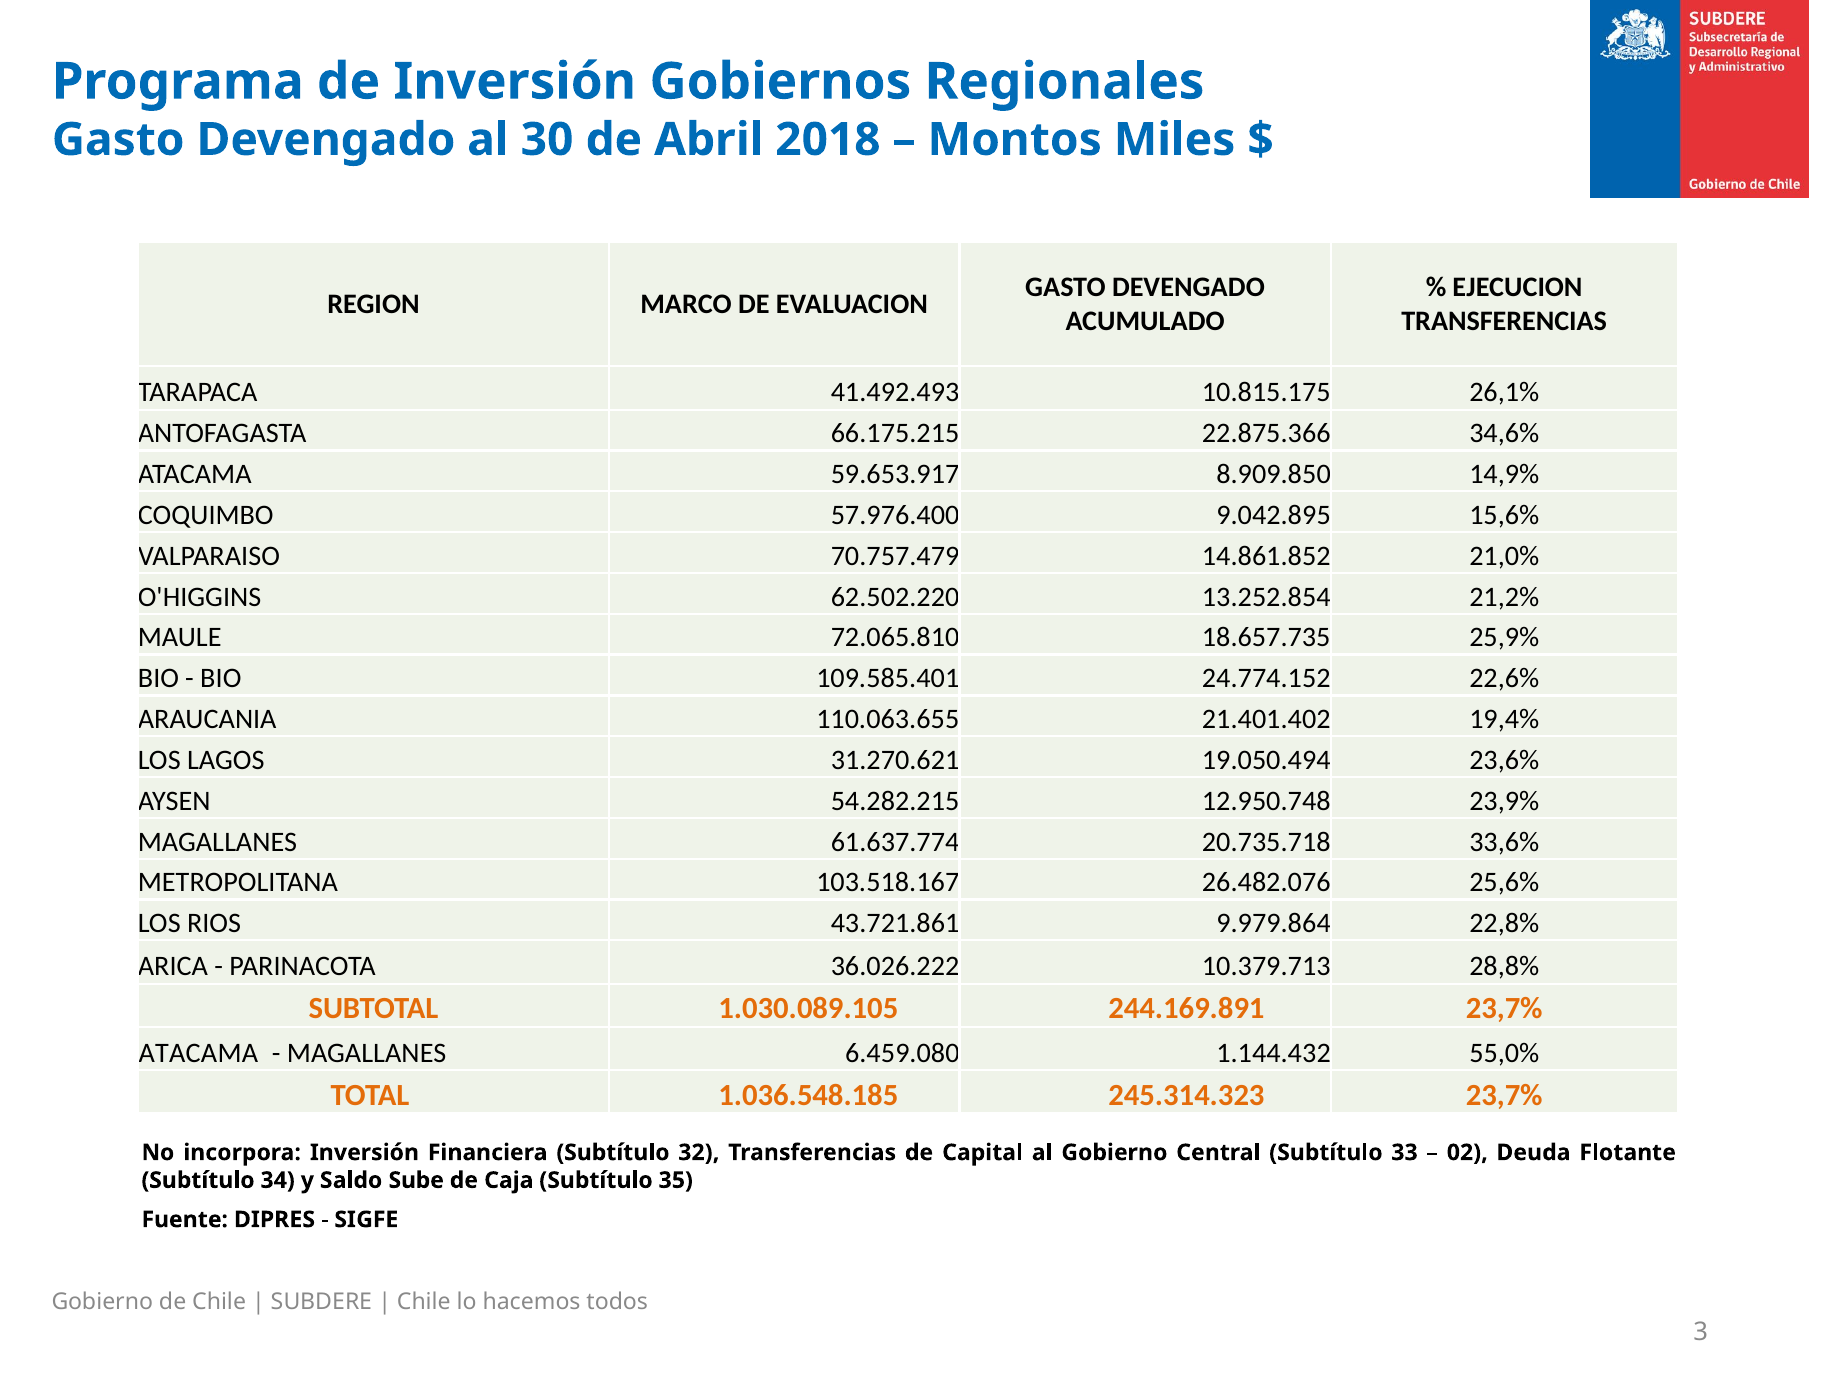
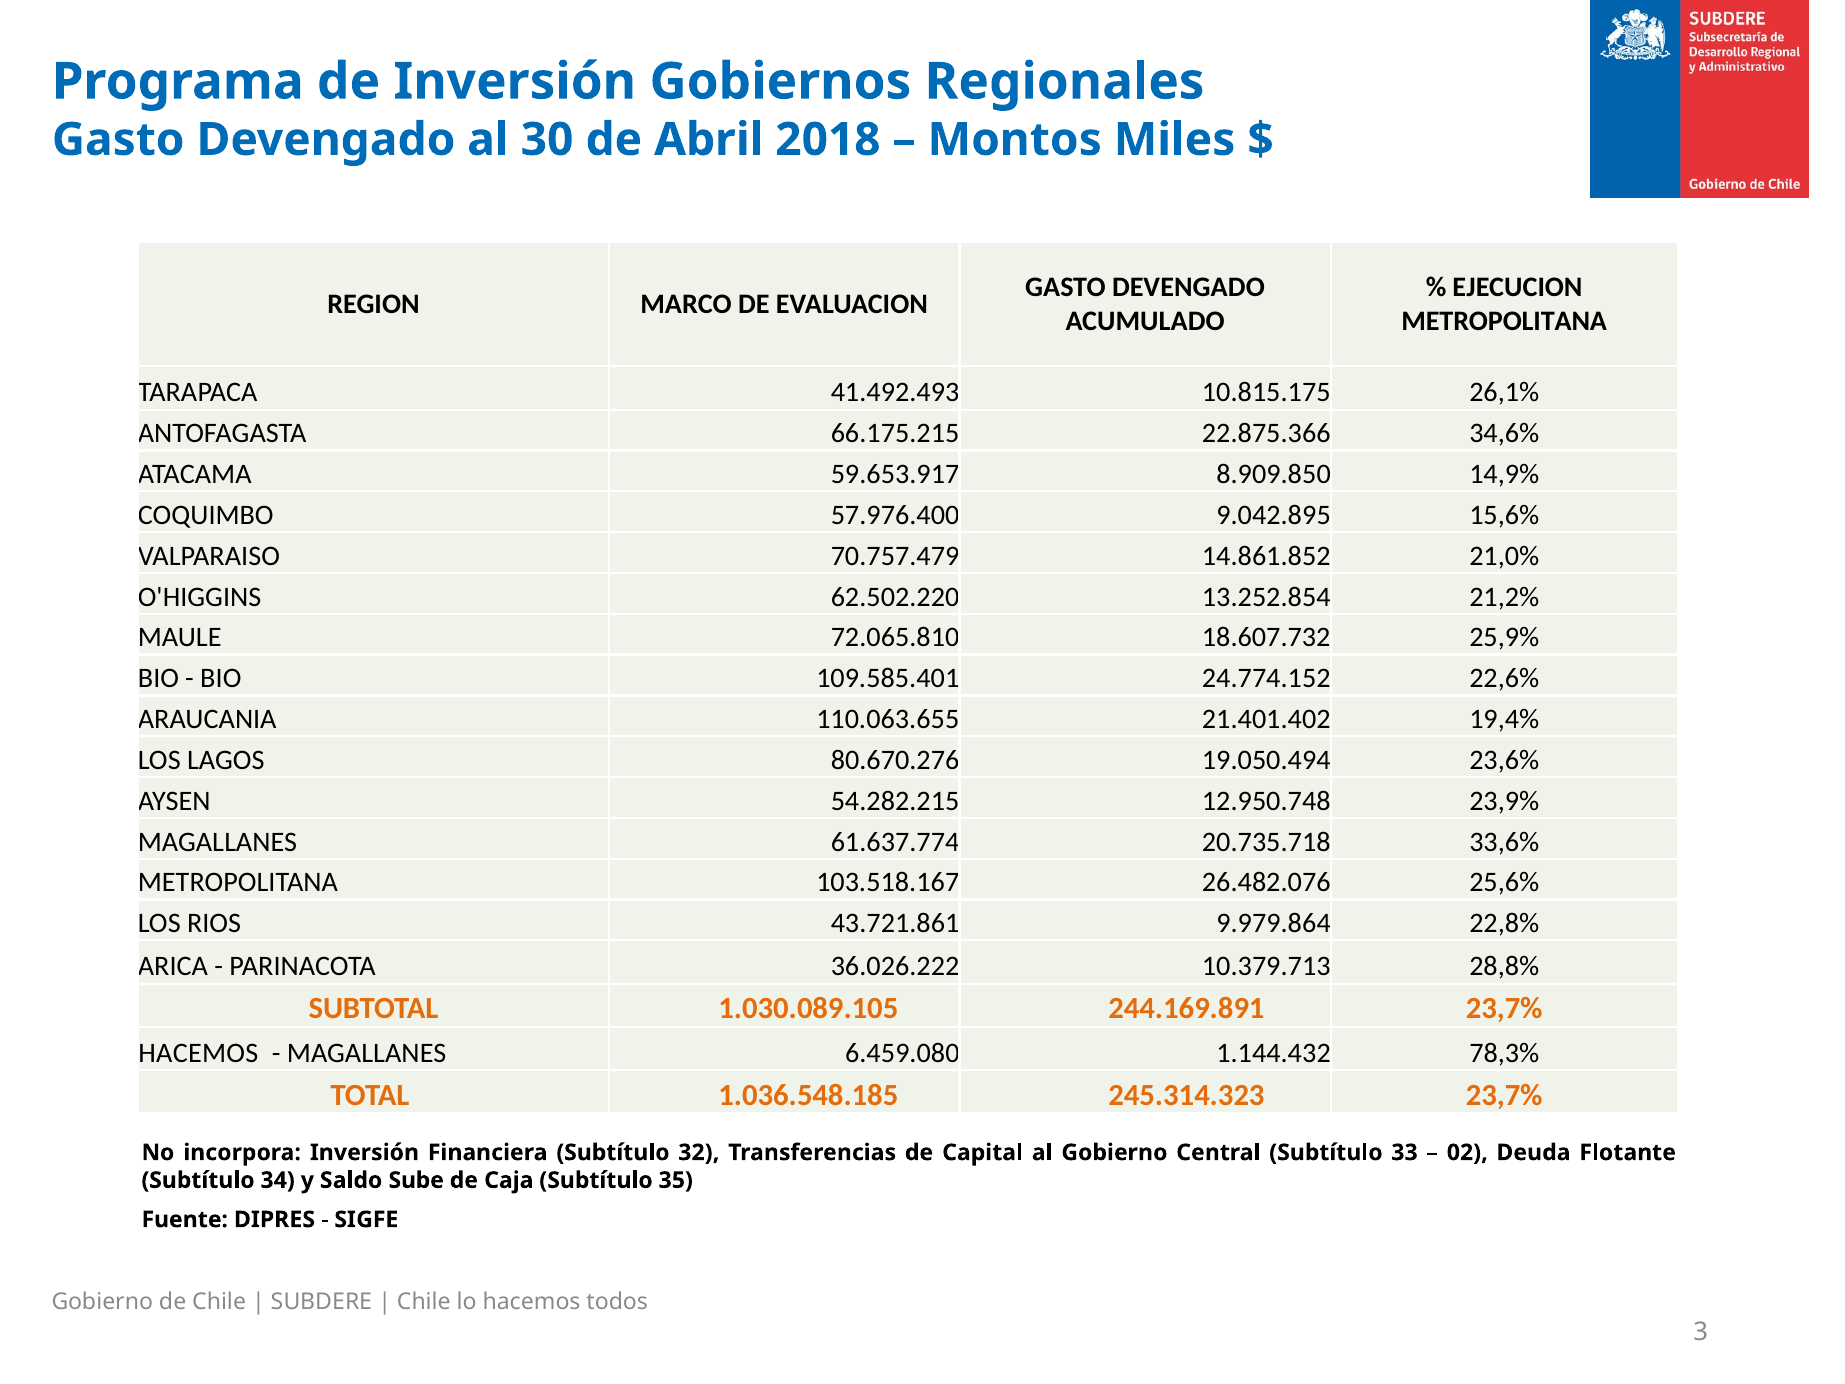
TRANSFERENCIAS at (1504, 322): TRANSFERENCIAS -> METROPOLITANA
18.657.735: 18.657.735 -> 18.607.732
31.270.621: 31.270.621 -> 80.670.276
ATACAMA at (198, 1053): ATACAMA -> HACEMOS
55,0%: 55,0% -> 78,3%
